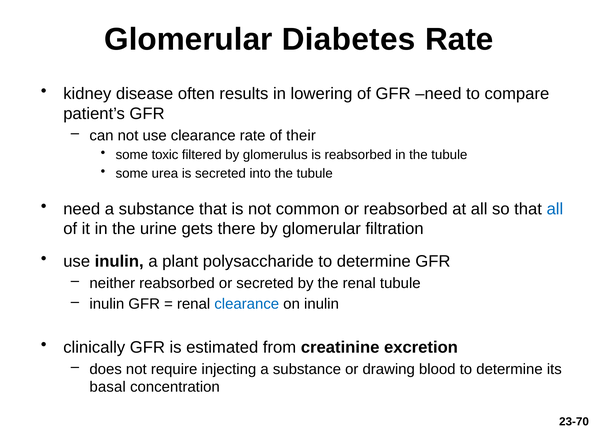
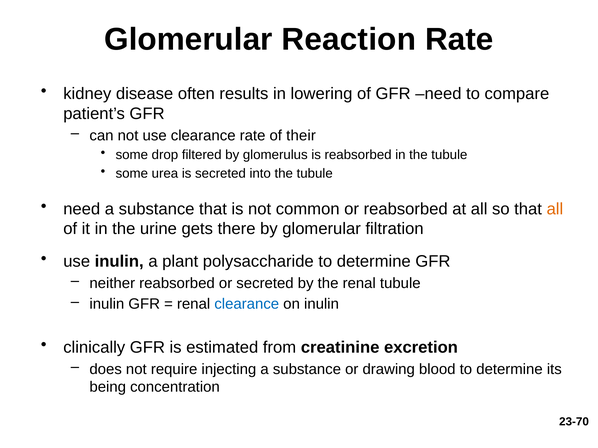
Diabetes: Diabetes -> Reaction
toxic: toxic -> drop
all at (555, 209) colour: blue -> orange
basal: basal -> being
